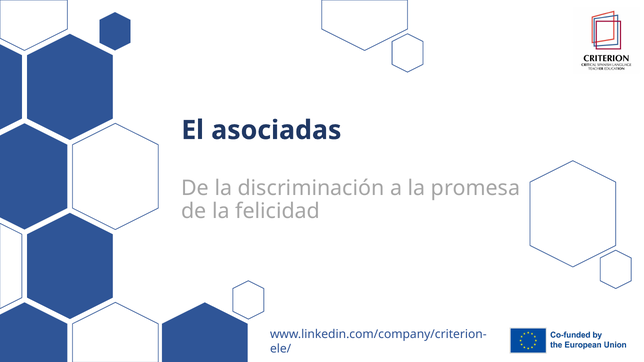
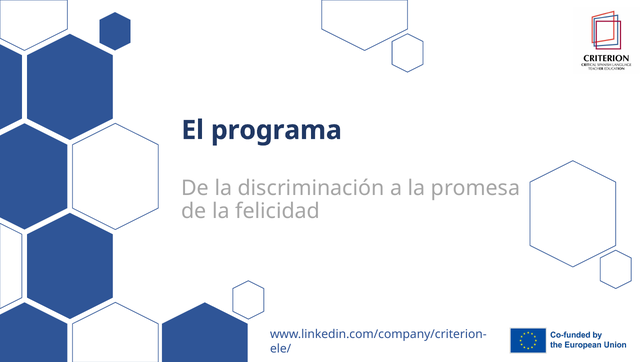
asociadas: asociadas -> programa
